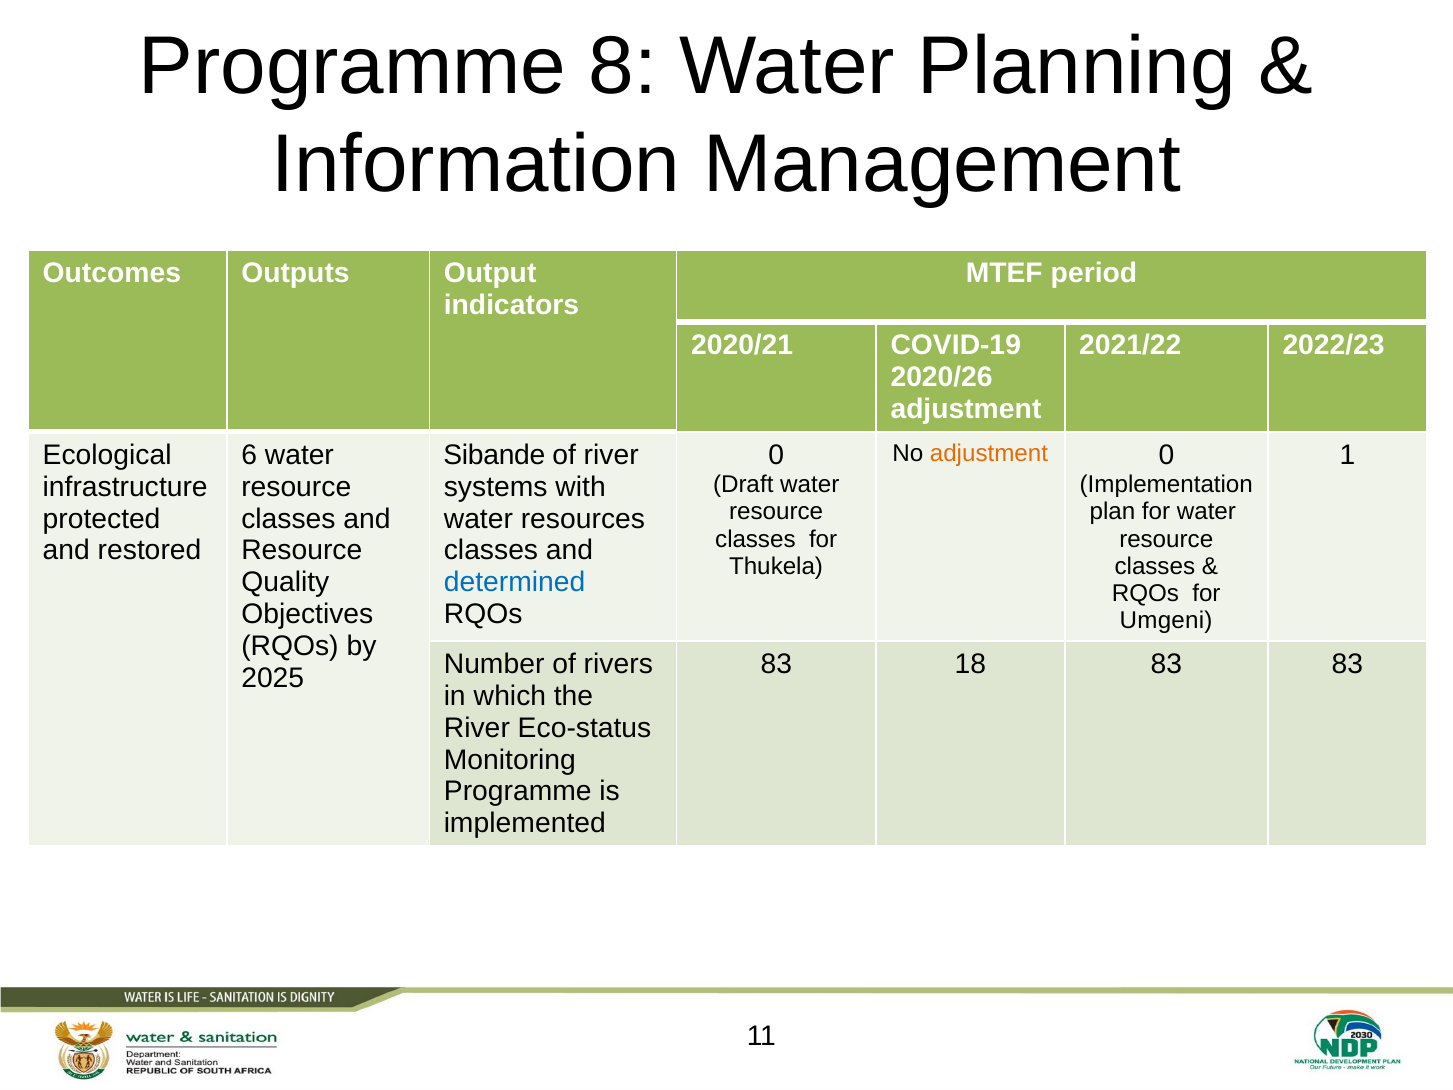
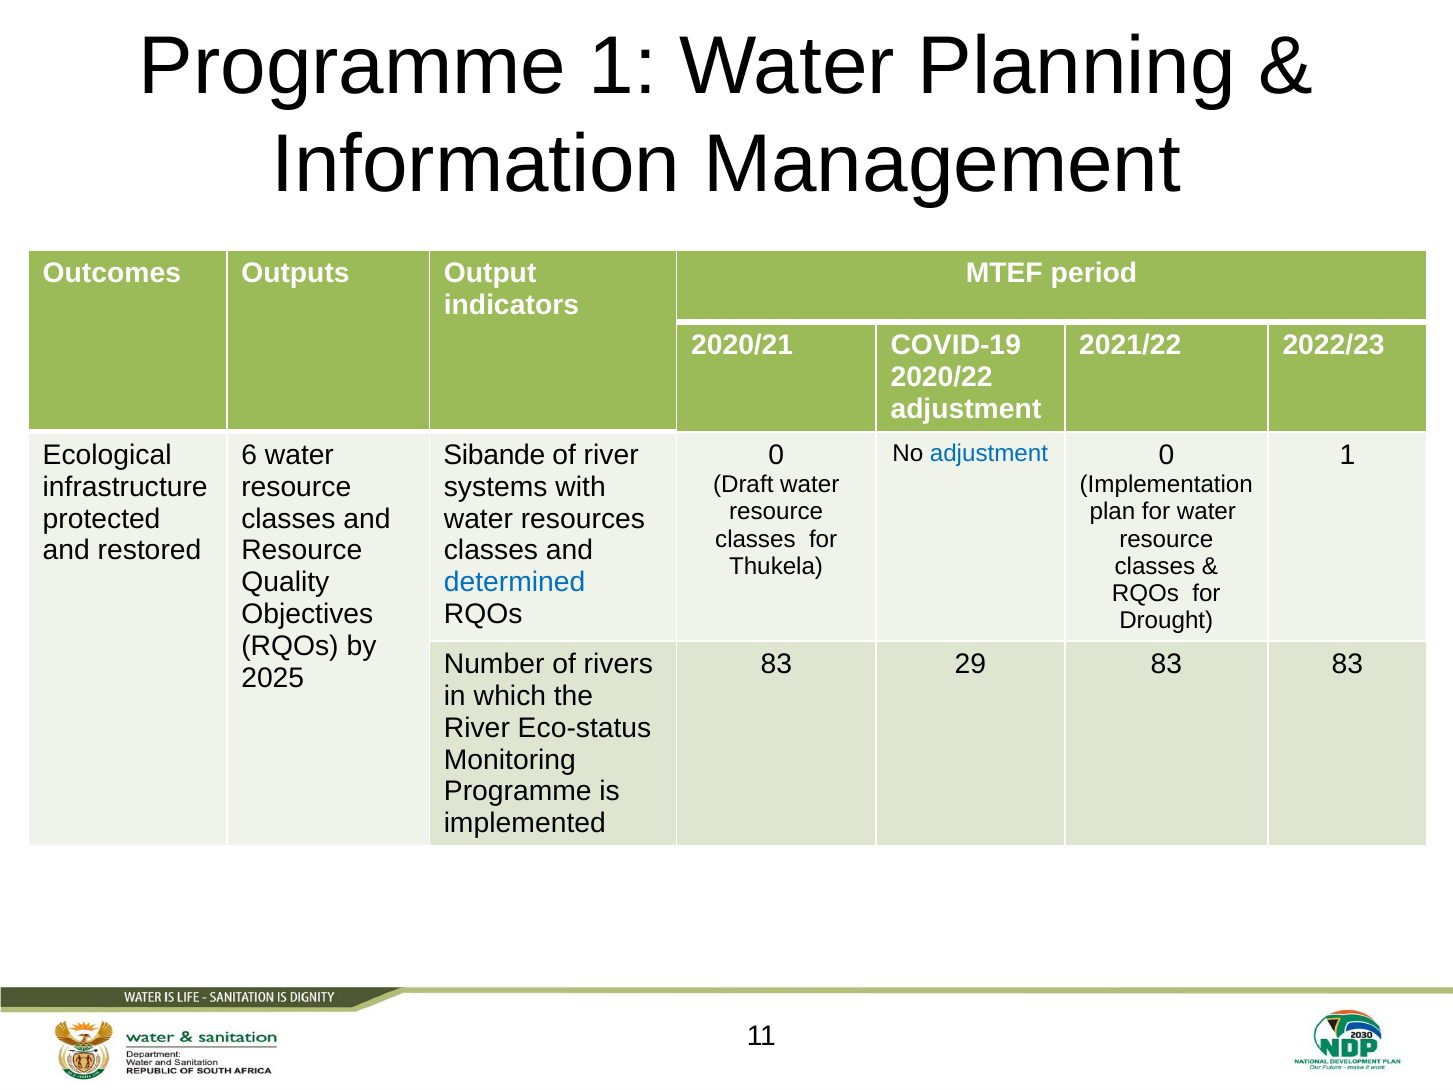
Programme 8: 8 -> 1
2020/26: 2020/26 -> 2020/22
adjustment at (989, 453) colour: orange -> blue
Umgeni: Umgeni -> Drought
18: 18 -> 29
